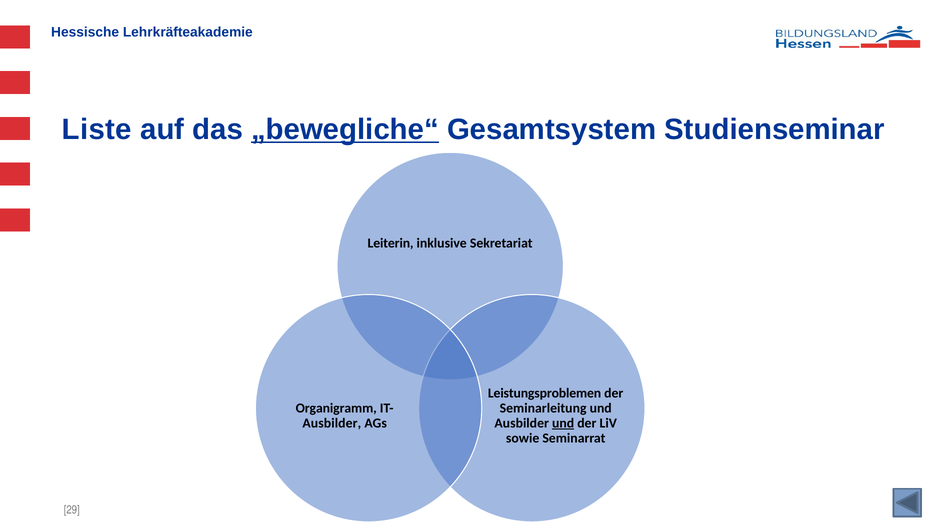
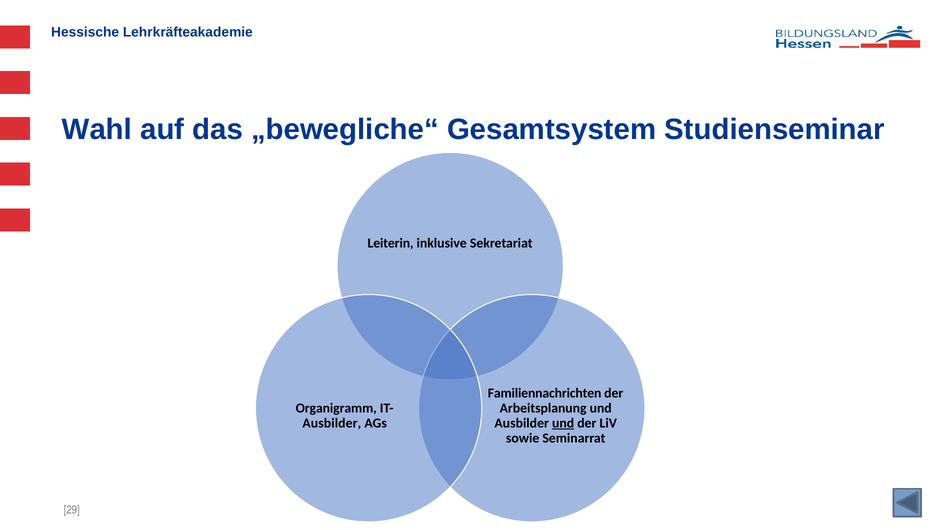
Liste: Liste -> Wahl
„bewegliche“ underline: present -> none
Leistungsproblemen: Leistungsproblemen -> Familiennachrichten
Seminarleitung: Seminarleitung -> Arbeitsplanung
